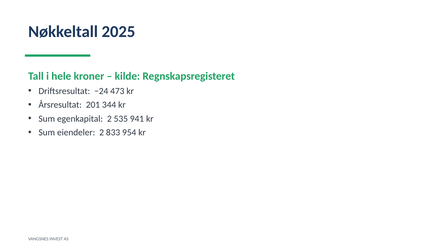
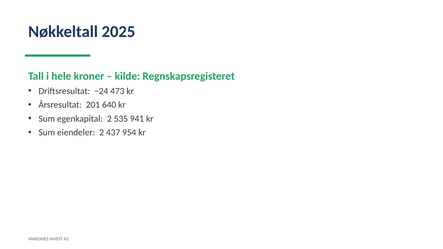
344: 344 -> 640
833: 833 -> 437
